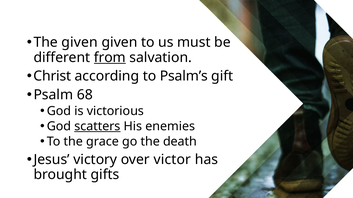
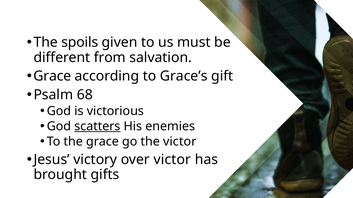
The given: given -> spoils
from underline: present -> none
Christ at (52, 76): Christ -> Grace
Psalm’s: Psalm’s -> Grace’s
the death: death -> victor
